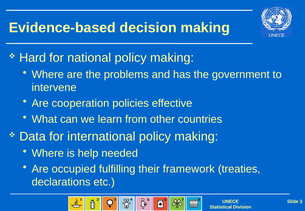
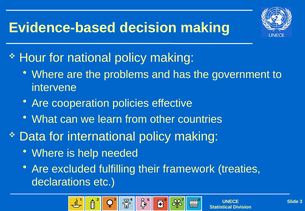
Hard: Hard -> Hour
occupied: occupied -> excluded
